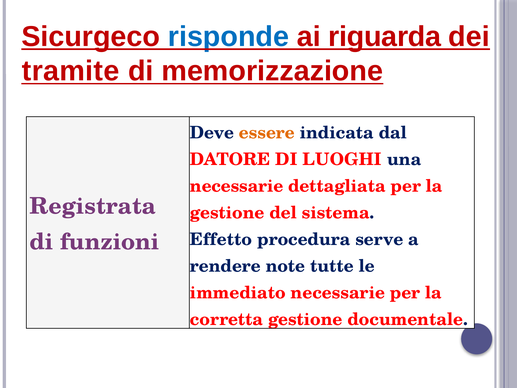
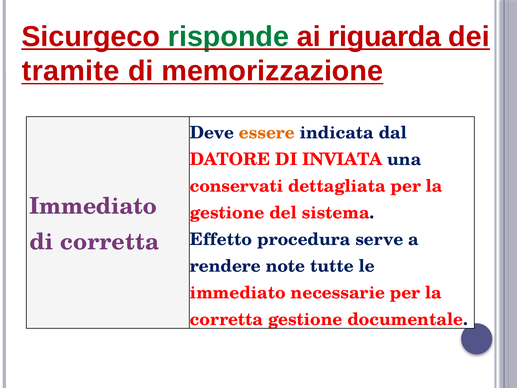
risponde colour: blue -> green
LUOGHI: LUOGHI -> INVIATA
necessarie at (237, 186): necessarie -> conservati
Registrata at (93, 206): Registrata -> Immediato
di funzioni: funzioni -> corretta
